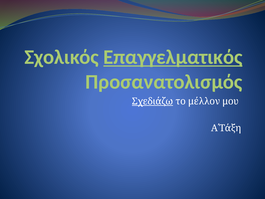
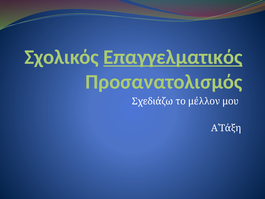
Σχεδιάζω underline: present -> none
